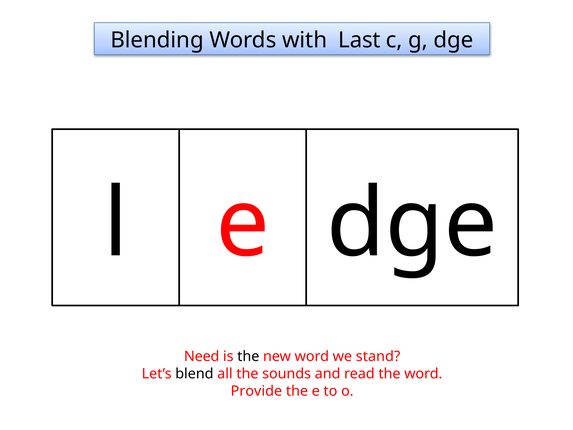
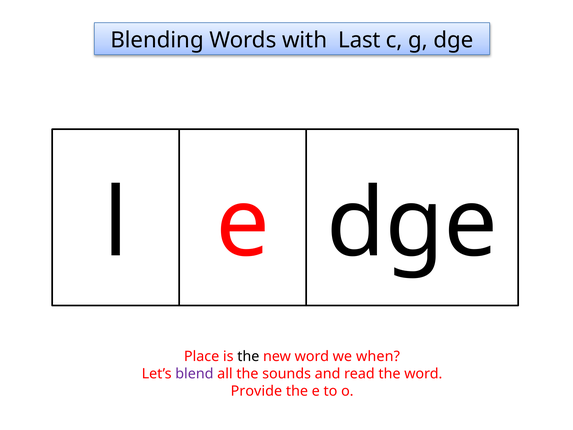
Need: Need -> Place
stand: stand -> when
blend colour: black -> purple
